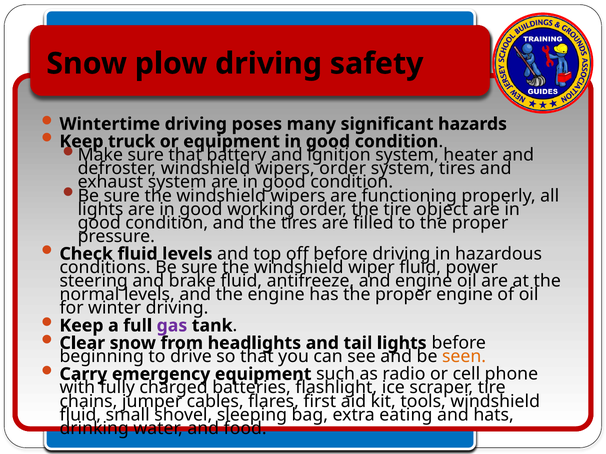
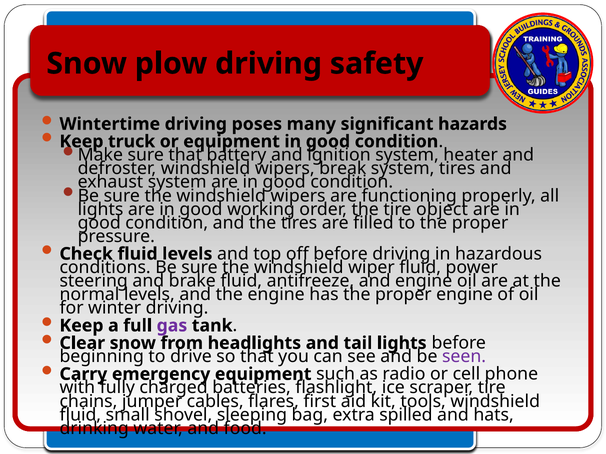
wipers order: order -> break
seen colour: orange -> purple
eating: eating -> spilled
